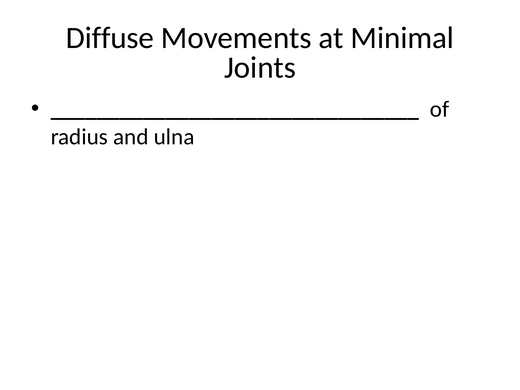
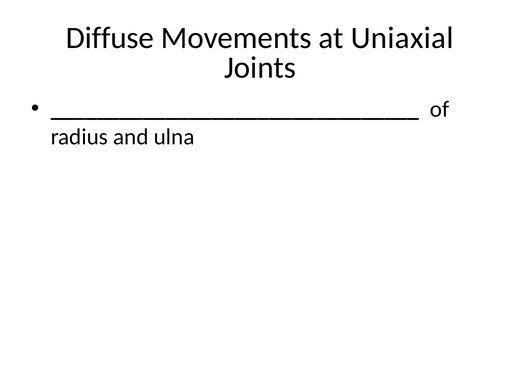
Minimal: Minimal -> Uniaxial
